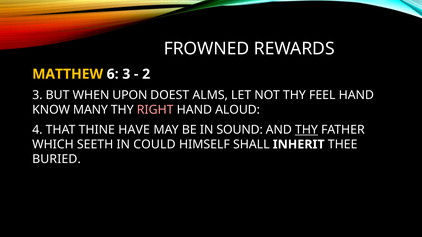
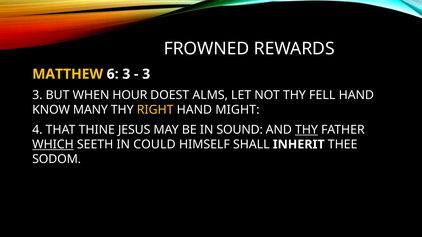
2 at (146, 74): 2 -> 3
UPON: UPON -> HOUR
FEEL: FEEL -> FELL
RIGHT colour: pink -> yellow
ALOUD: ALOUD -> MIGHT
HAVE: HAVE -> JESUS
WHICH underline: none -> present
BURIED: BURIED -> SODOM
